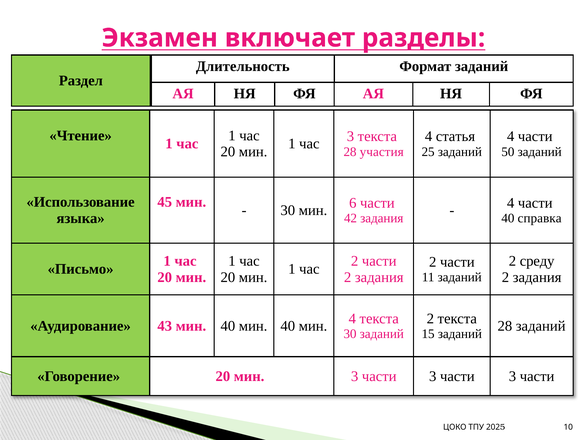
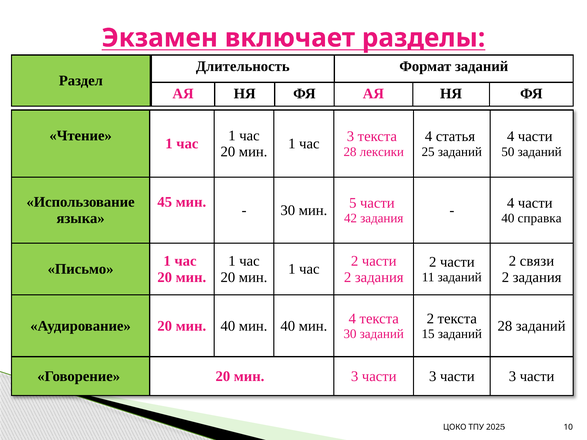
участия: участия -> лексики
6: 6 -> 5
среду: среду -> связи
Аудирование 43: 43 -> 20
